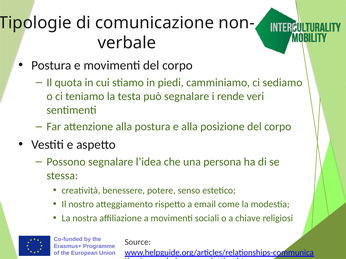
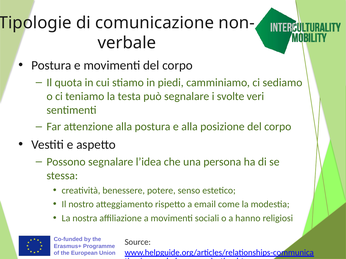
rende: rende -> svolte
chiave: chiave -> hanno
